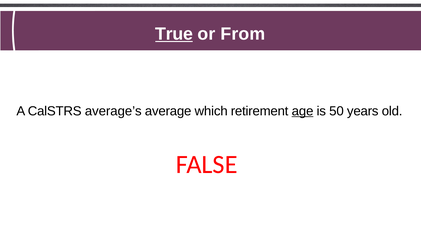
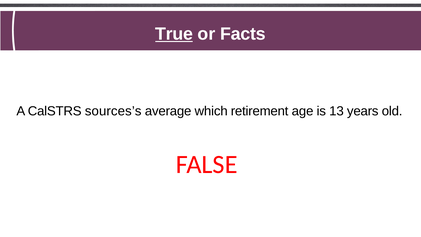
From: From -> Facts
average’s: average’s -> sources’s
age underline: present -> none
50: 50 -> 13
